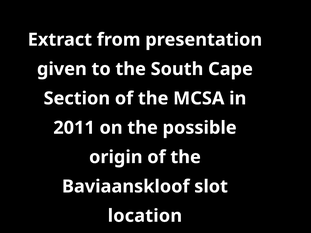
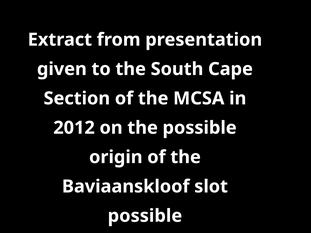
2011: 2011 -> 2012
location at (145, 216): location -> possible
